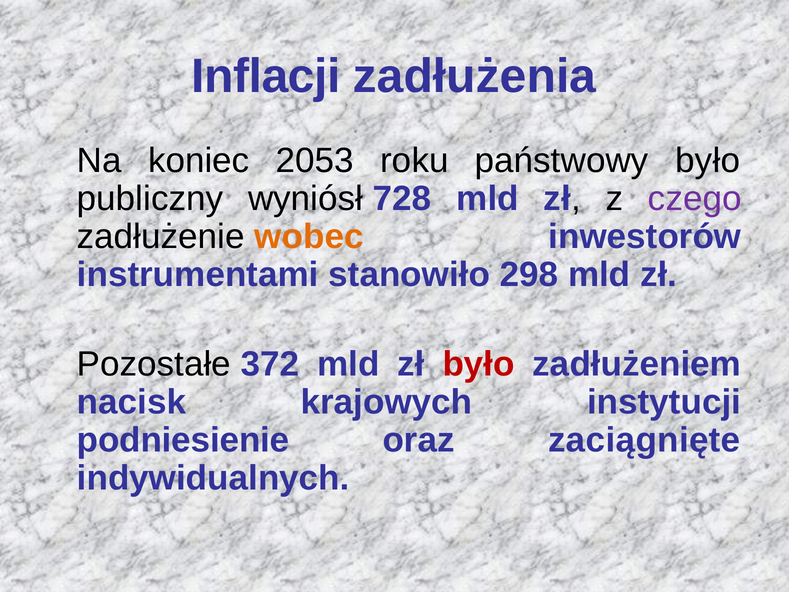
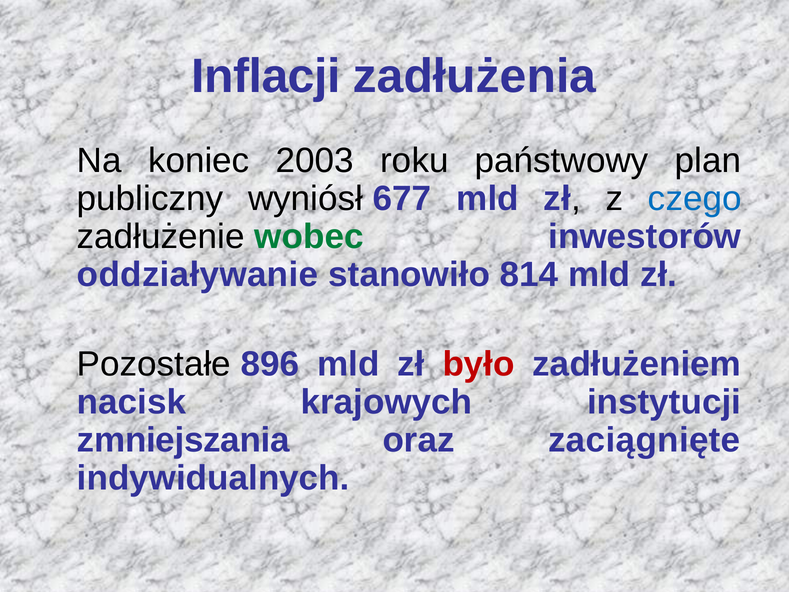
2053: 2053 -> 2003
państwowy było: było -> plan
728: 728 -> 677
czego colour: purple -> blue
wobec colour: orange -> green
instrumentami: instrumentami -> oddziaływanie
298: 298 -> 814
372: 372 -> 896
podniesienie: podniesienie -> zmniejszania
